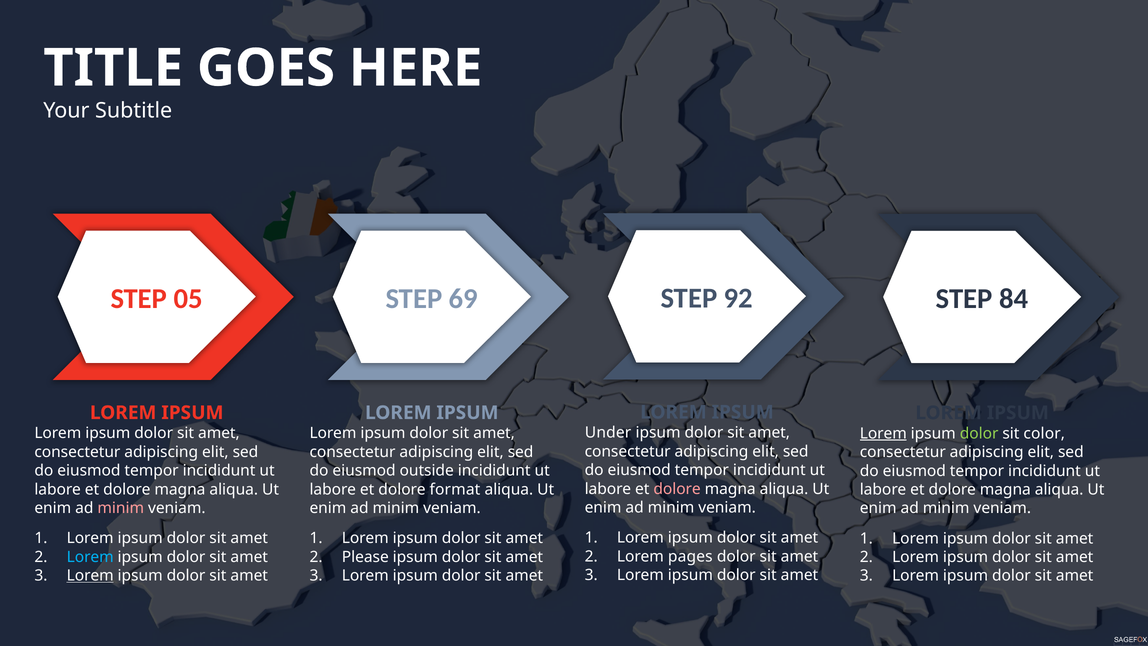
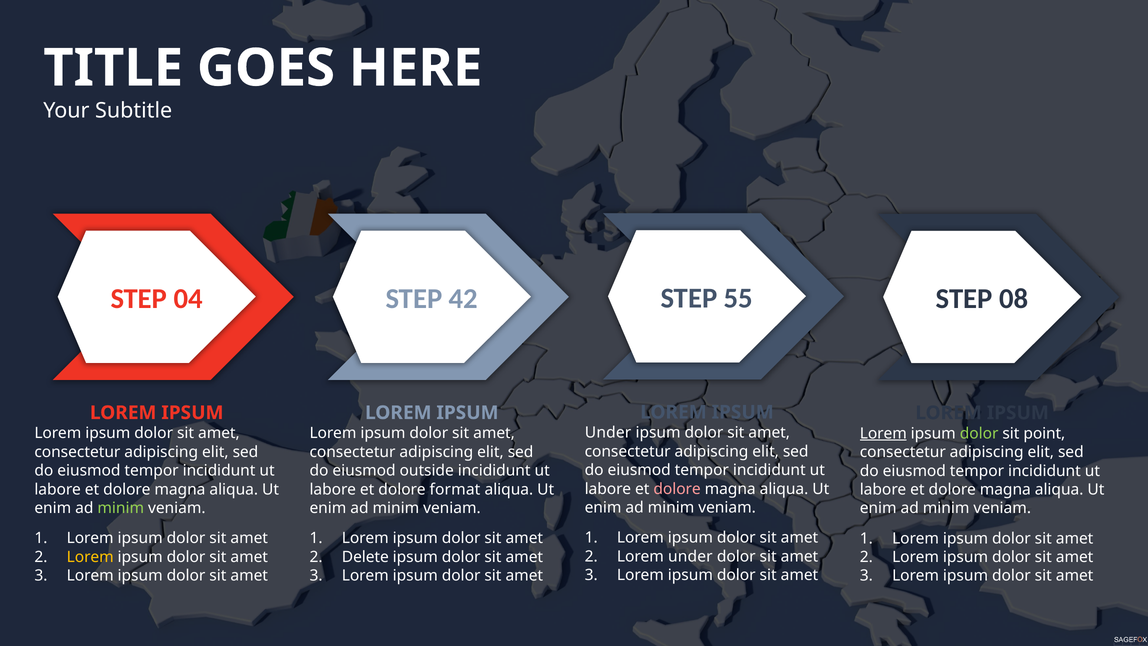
92: 92 -> 55
05: 05 -> 04
69: 69 -> 42
84: 84 -> 08
color: color -> point
minim at (121, 508) colour: pink -> light green
Lorem pages: pages -> under
Lorem at (90, 557) colour: light blue -> yellow
Please: Please -> Delete
Lorem at (90, 575) underline: present -> none
